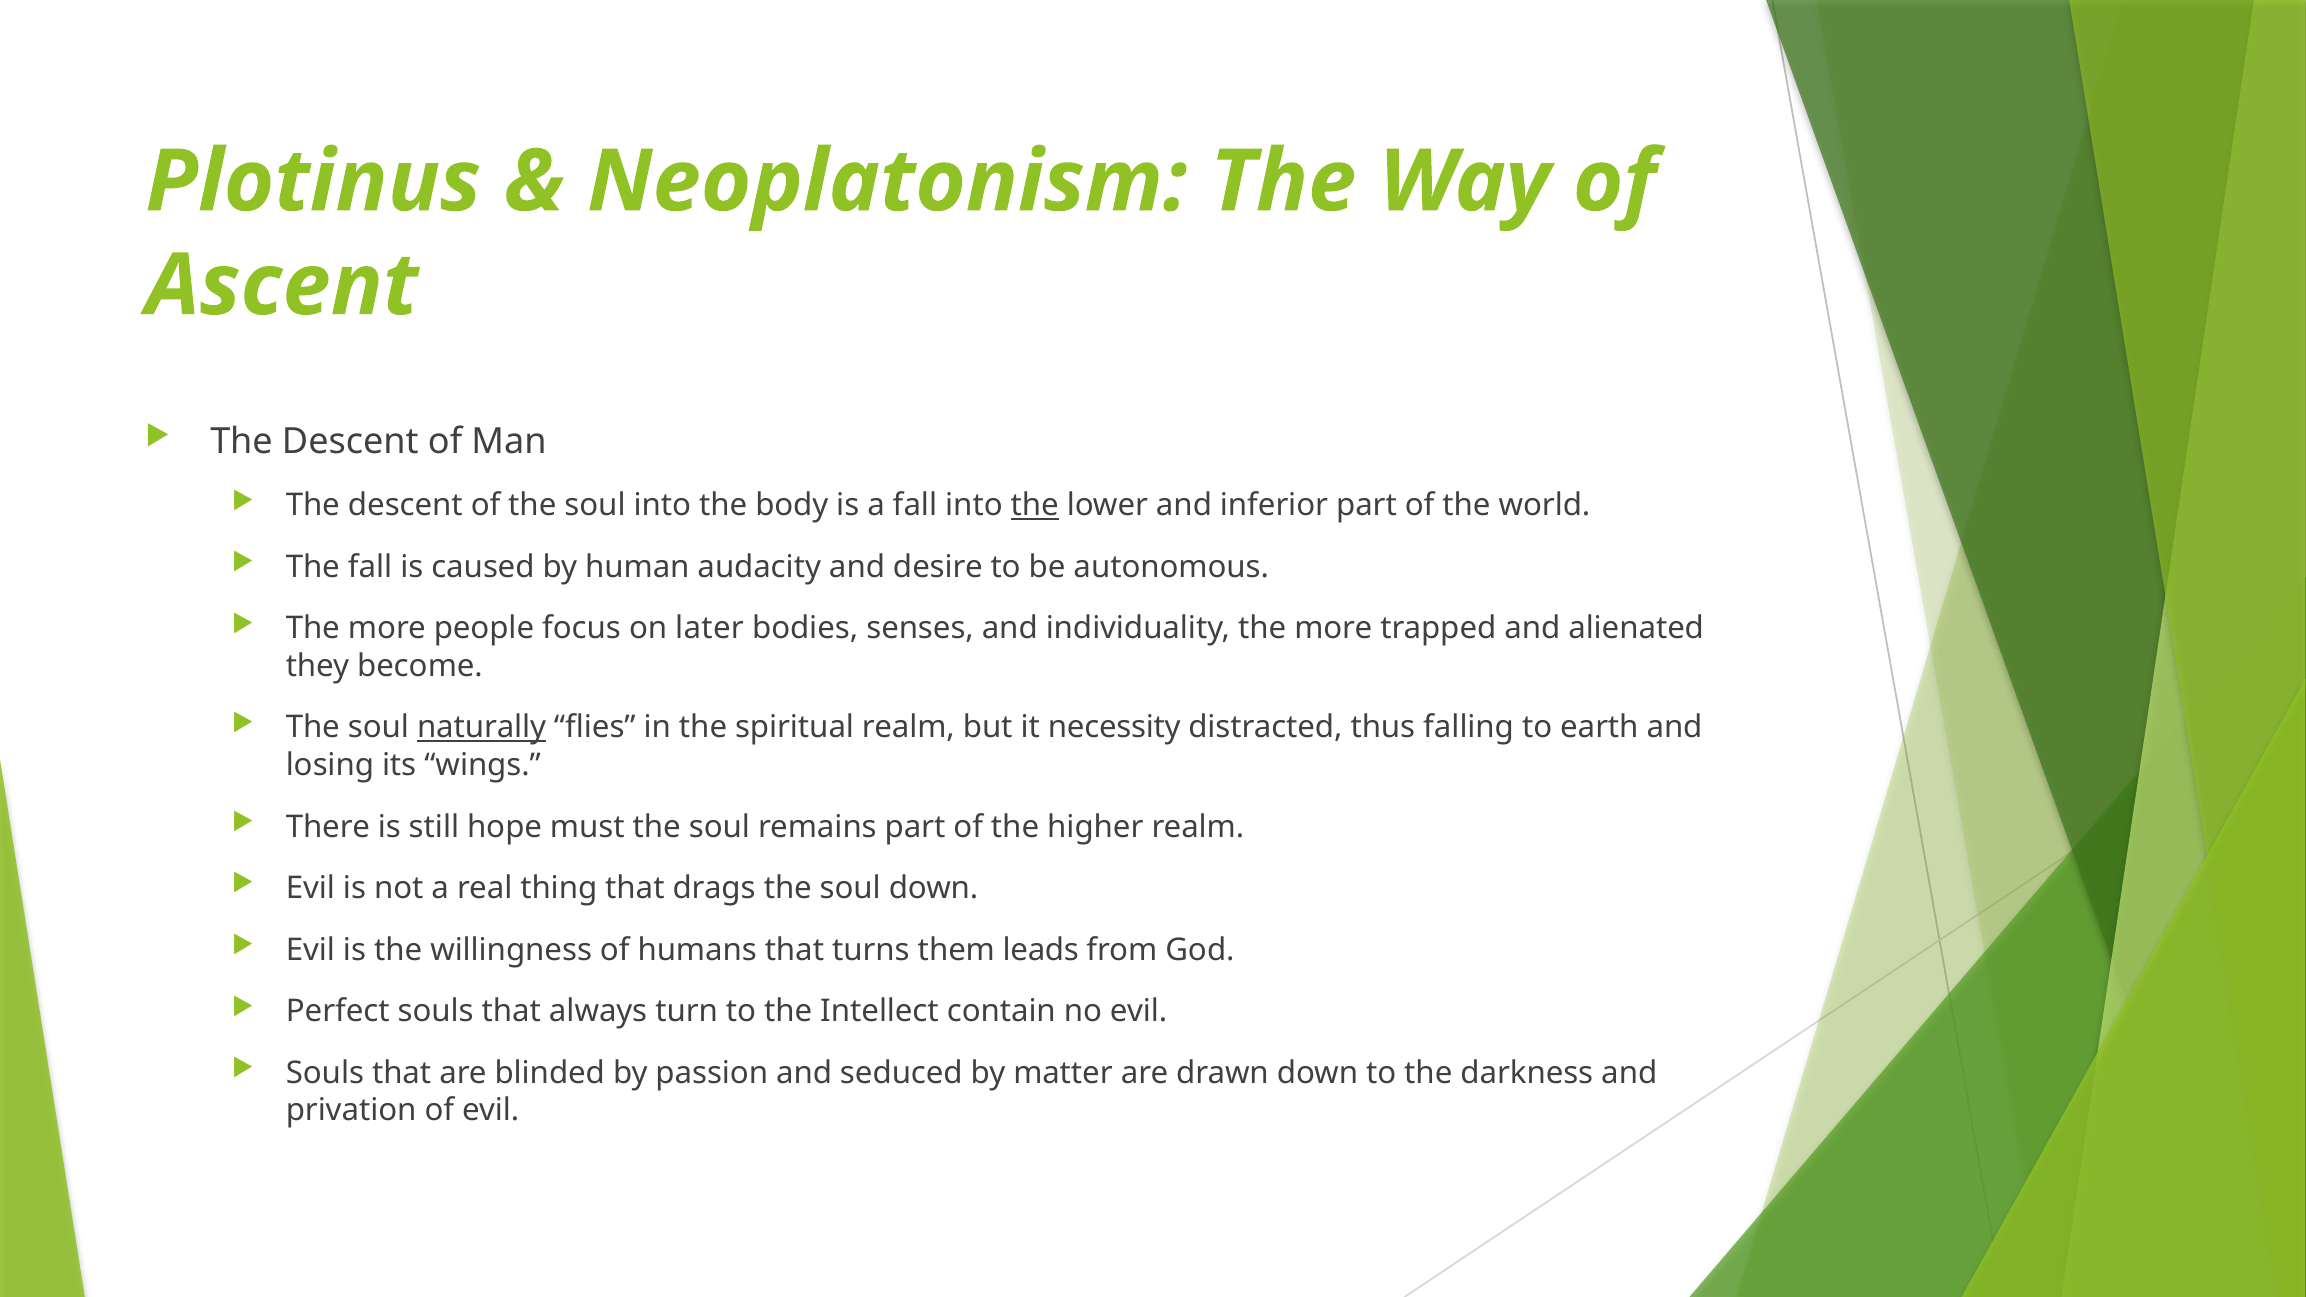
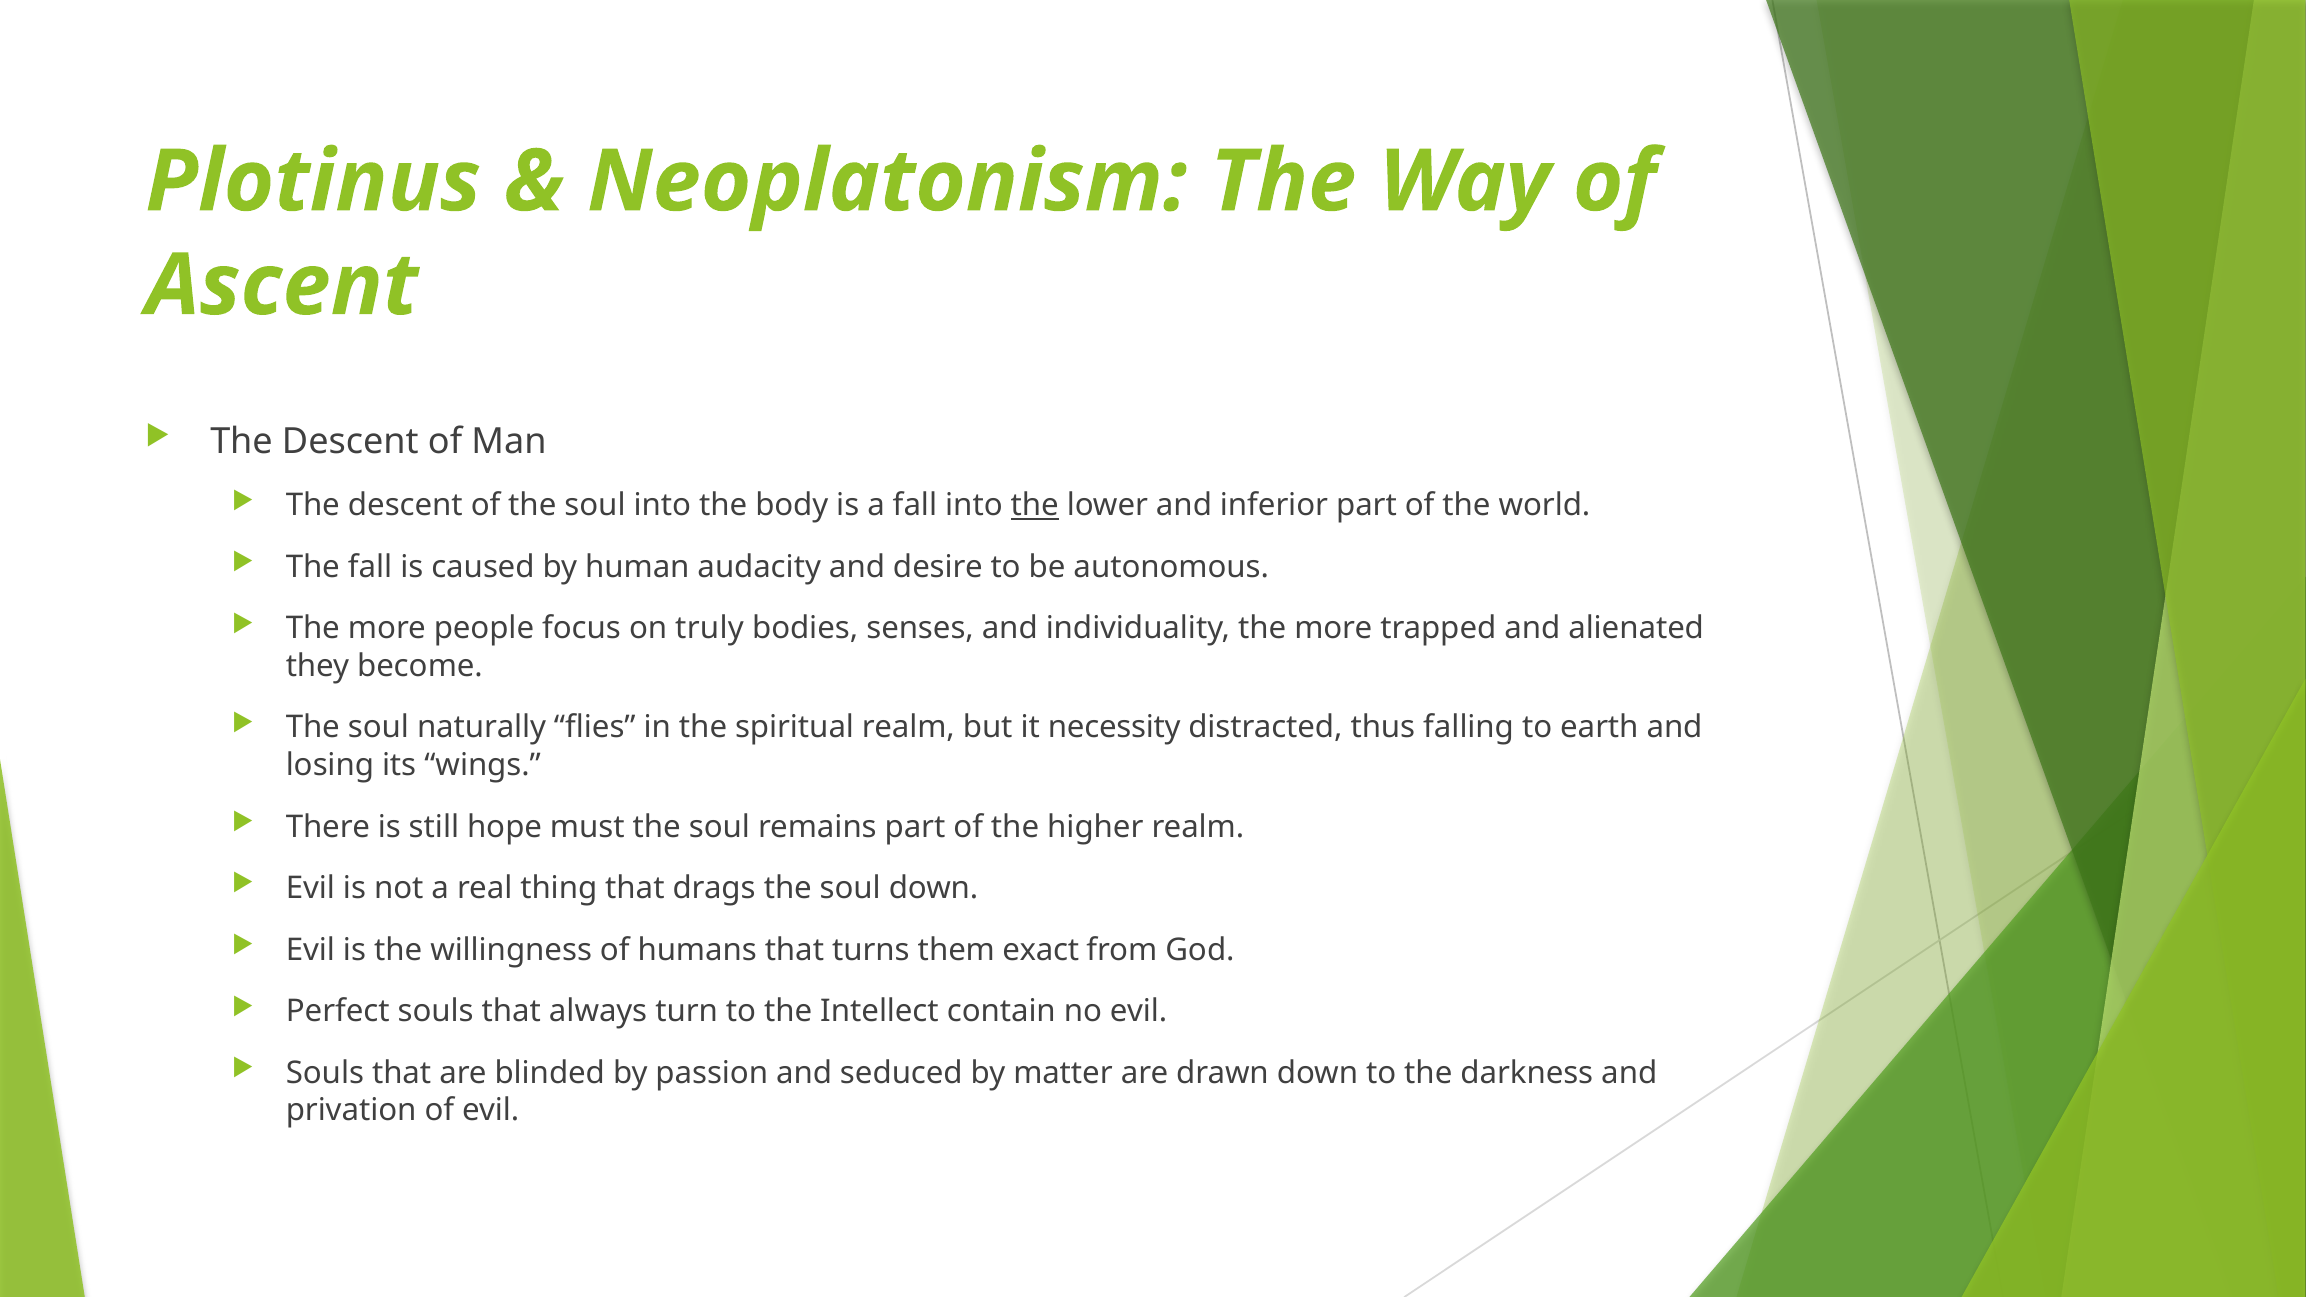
later: later -> truly
naturally underline: present -> none
leads: leads -> exact
